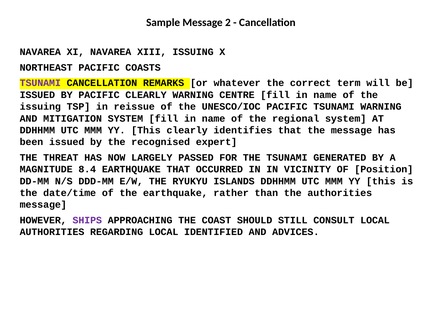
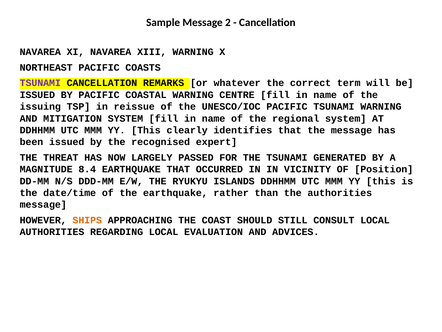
XIII ISSUING: ISSUING -> WARNING
PACIFIC CLEARLY: CLEARLY -> COASTAL
SHIPS colour: purple -> orange
IDENTIFIED: IDENTIFIED -> EVALUATION
